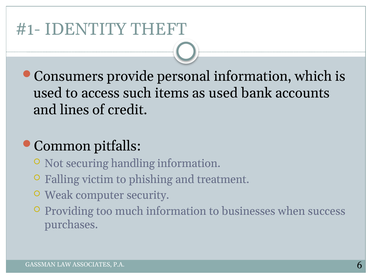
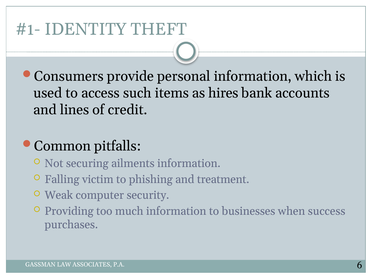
as used: used -> hires
handling: handling -> ailments
